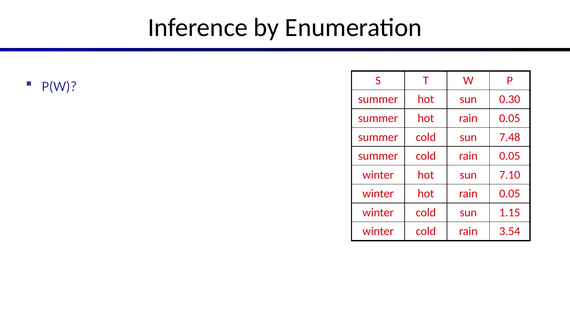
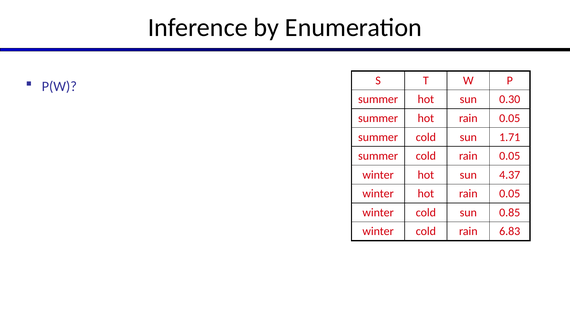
7.48: 7.48 -> 1.71
7.10: 7.10 -> 4.37
1.15: 1.15 -> 0.85
3.54: 3.54 -> 6.83
